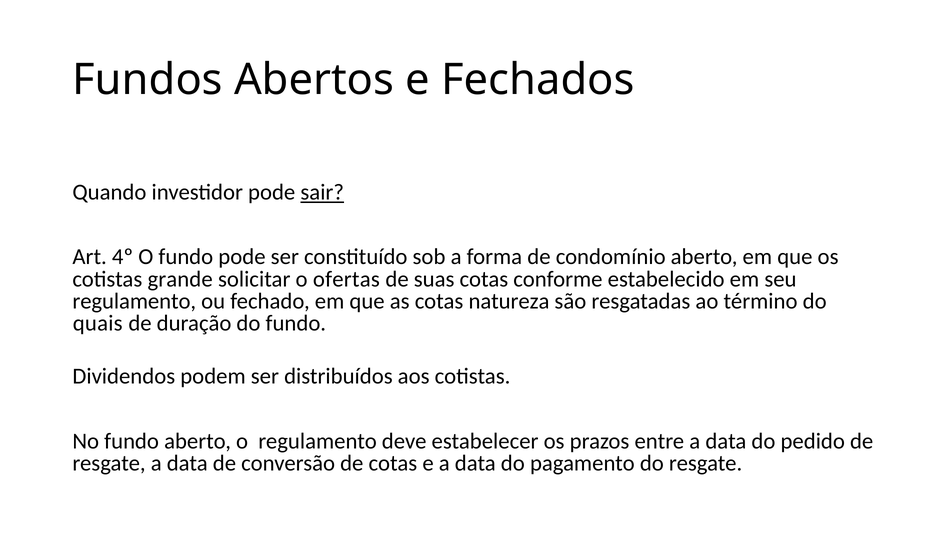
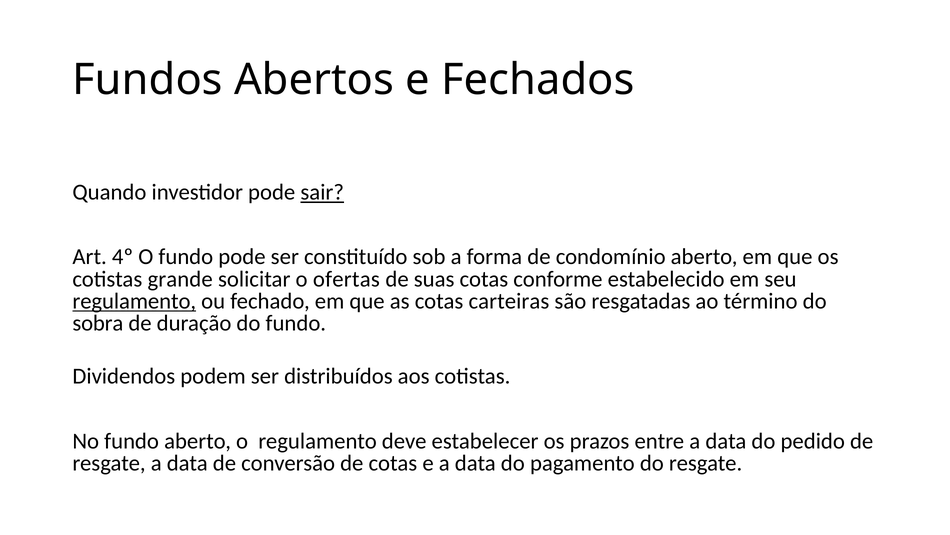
regulamento at (134, 301) underline: none -> present
natureza: natureza -> carteiras
quais: quais -> sobra
